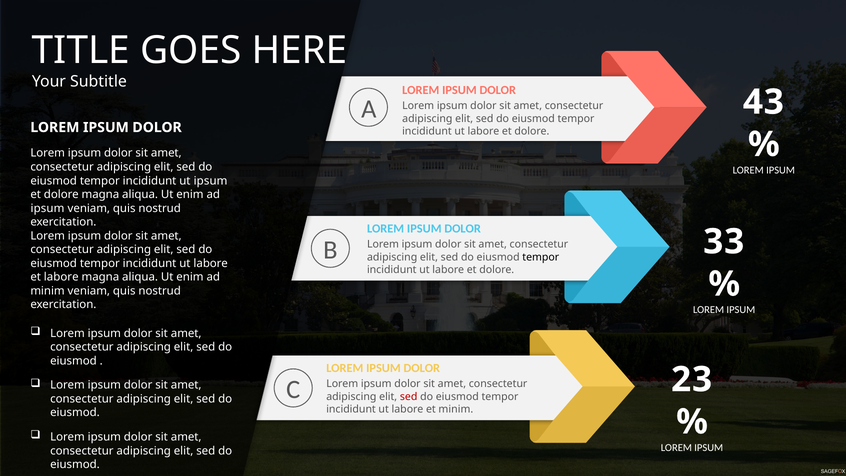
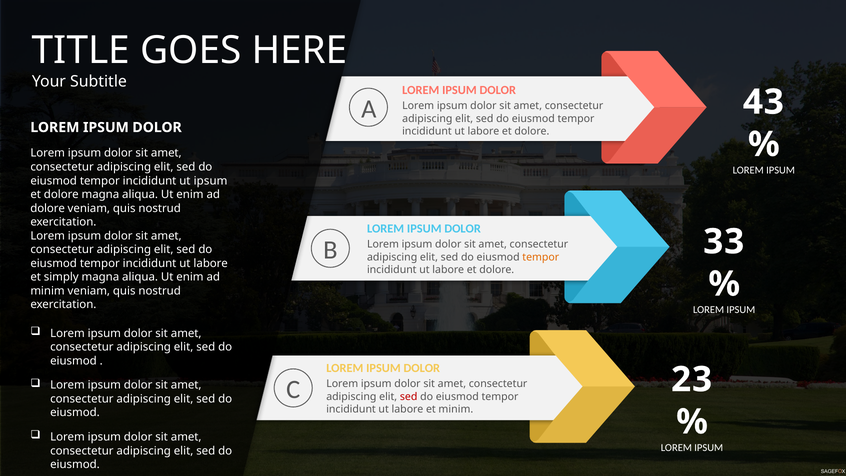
ipsum at (47, 208): ipsum -> dolore
tempor at (541, 257) colour: black -> orange
et labore: labore -> simply
